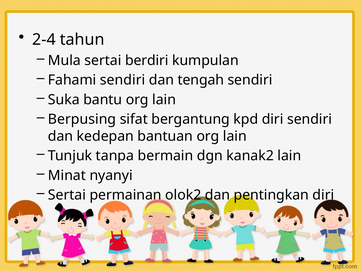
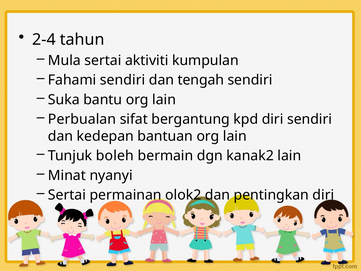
berdiri: berdiri -> aktiviti
Berpusing: Berpusing -> Perbualan
tanpa: tanpa -> boleh
